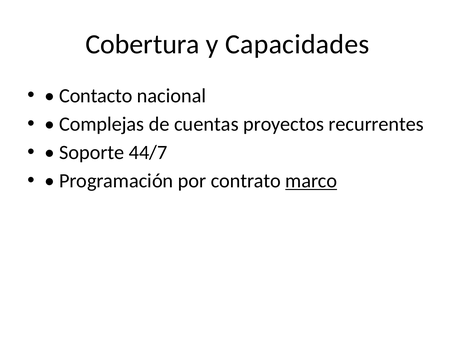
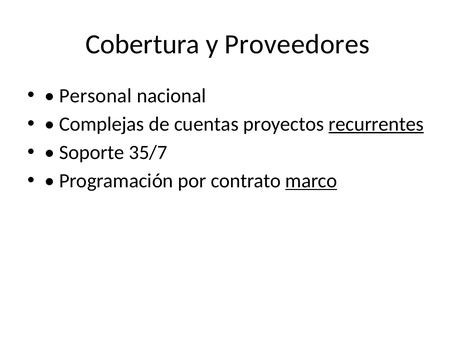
Capacidades: Capacidades -> Proveedores
Contacto: Contacto -> Personal
recurrentes underline: none -> present
44/7: 44/7 -> 35/7
